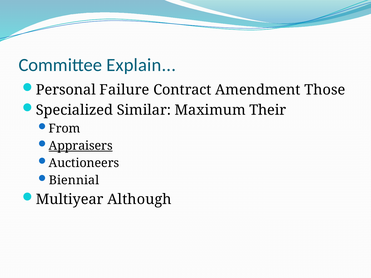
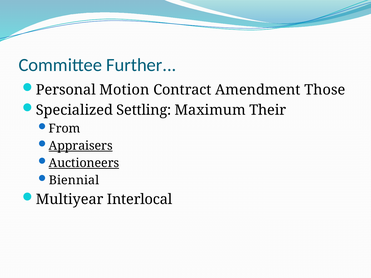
Explain: Explain -> Further
Failure: Failure -> Motion
Similar: Similar -> Settling
Auctioneers underline: none -> present
Although: Although -> Interlocal
